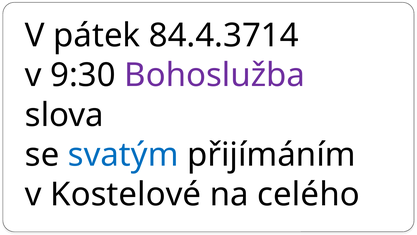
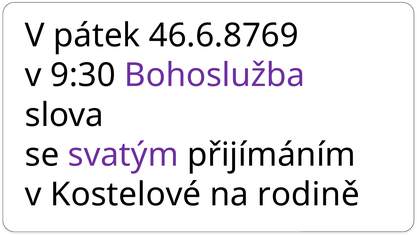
84.4.3714: 84.4.3714 -> 46.6.8769
svatým colour: blue -> purple
celého: celého -> rodině
